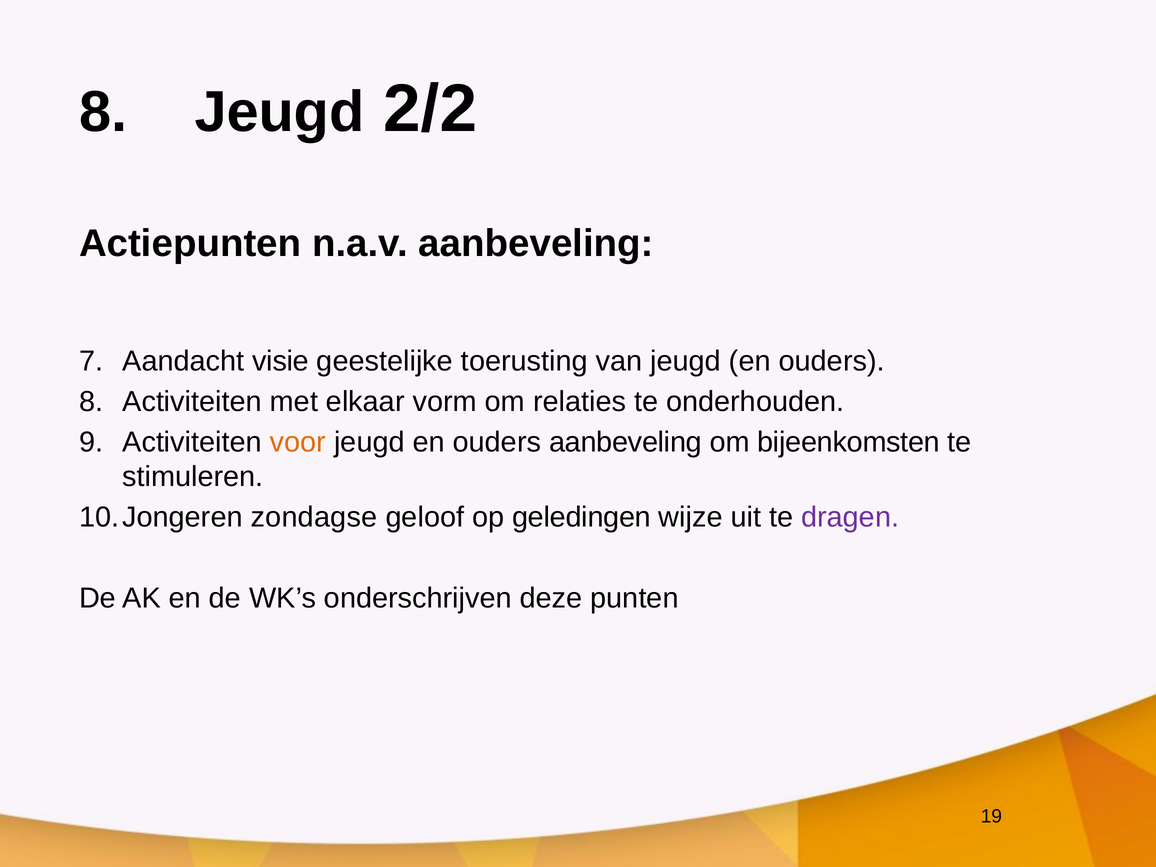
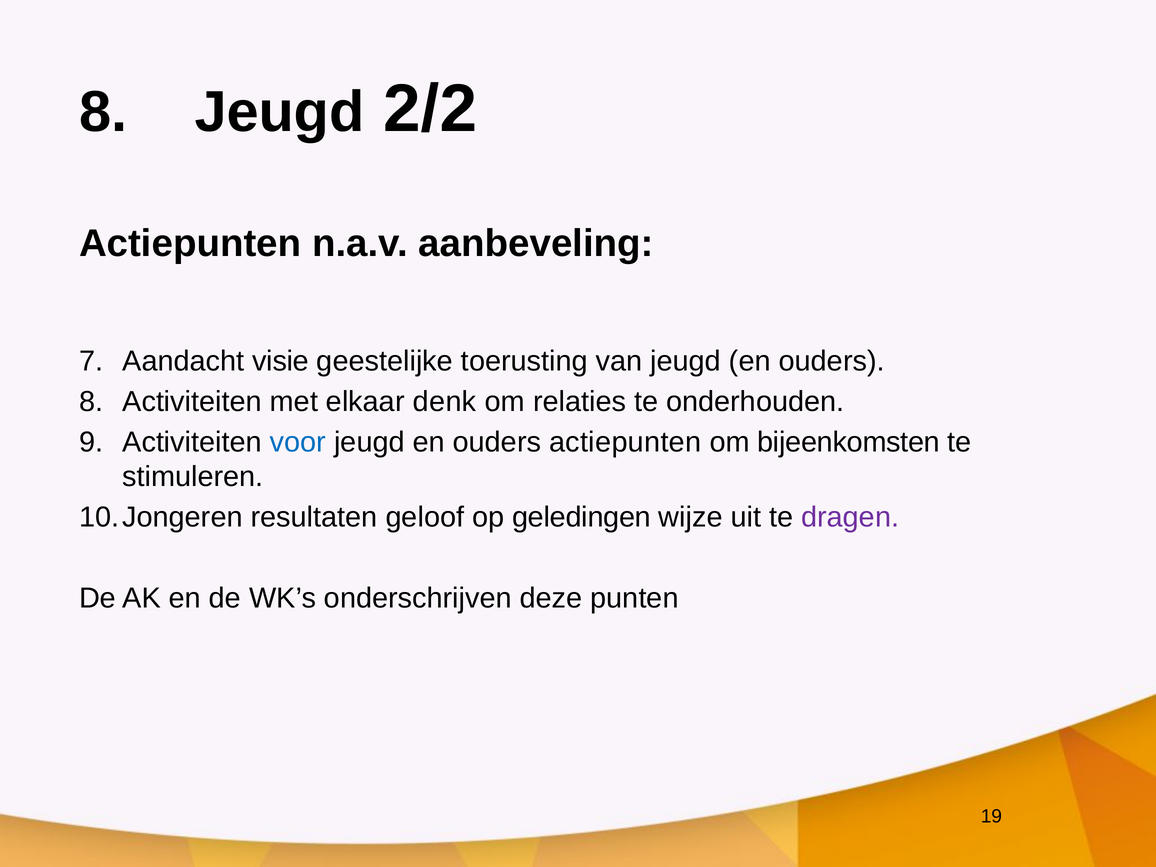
vorm: vorm -> denk
voor colour: orange -> blue
ouders aanbeveling: aanbeveling -> actiepunten
zondagse: zondagse -> resultaten
